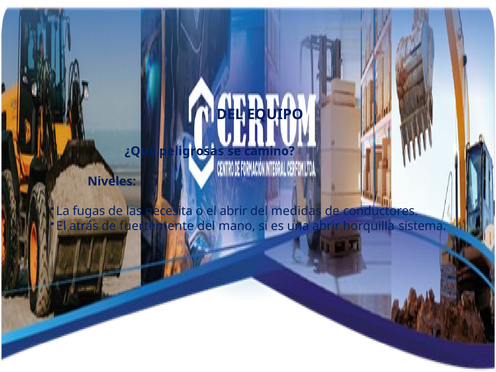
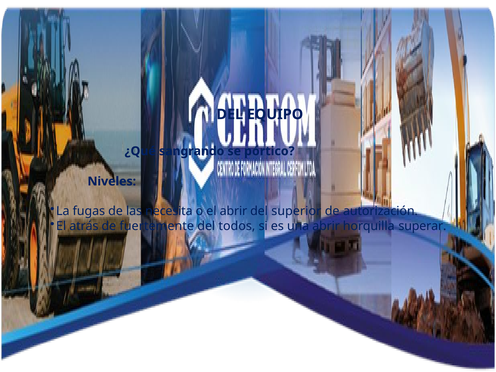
peligrosas: peligrosas -> sangrando
camino: camino -> pórtico
medidas: medidas -> superior
conductores: conductores -> autorización
mano: mano -> todos
sistema: sistema -> superar
